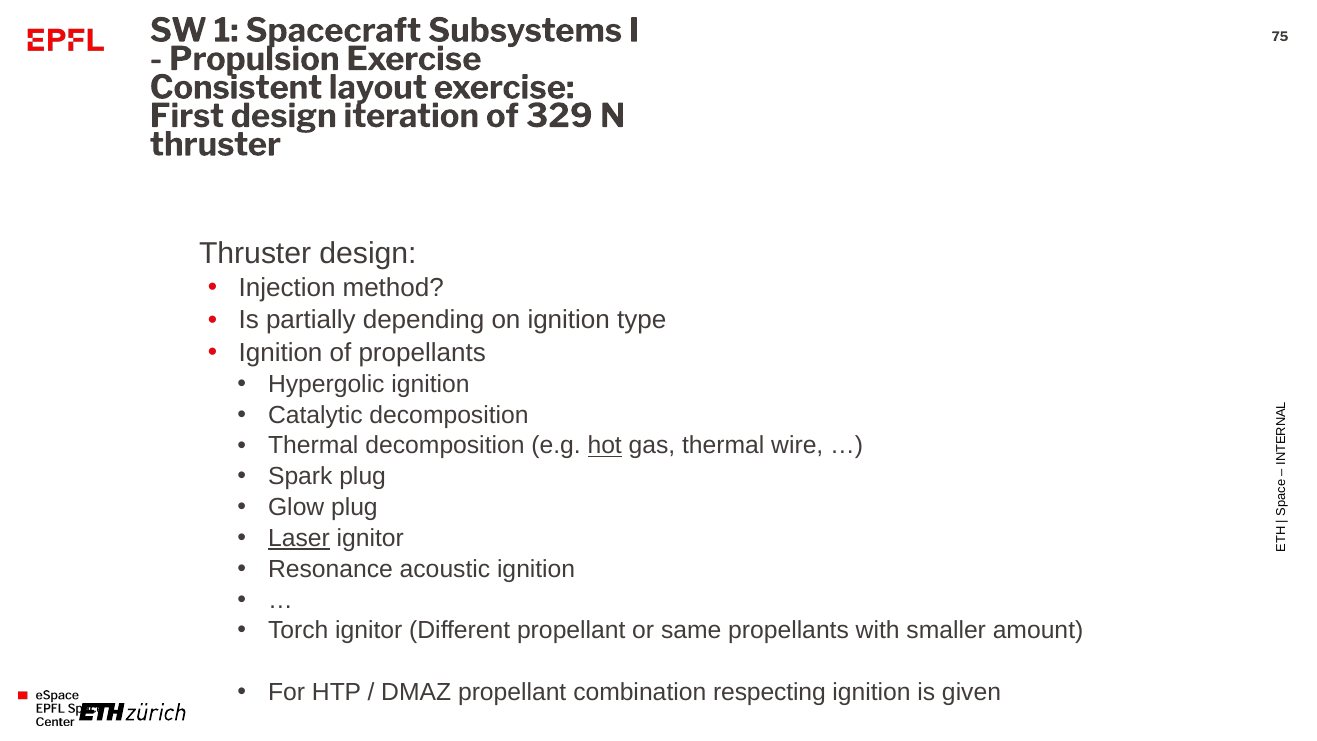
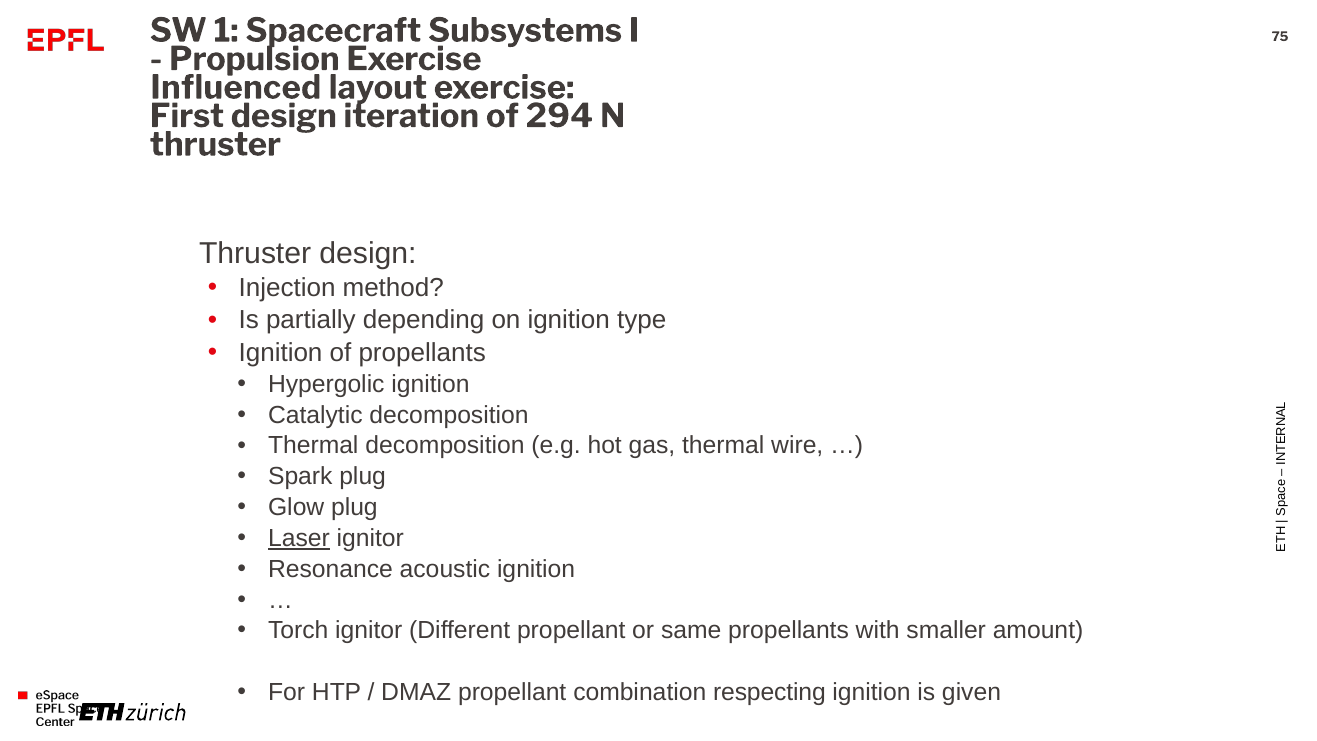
Consistent: Consistent -> Influenced
329: 329 -> 294
hot underline: present -> none
